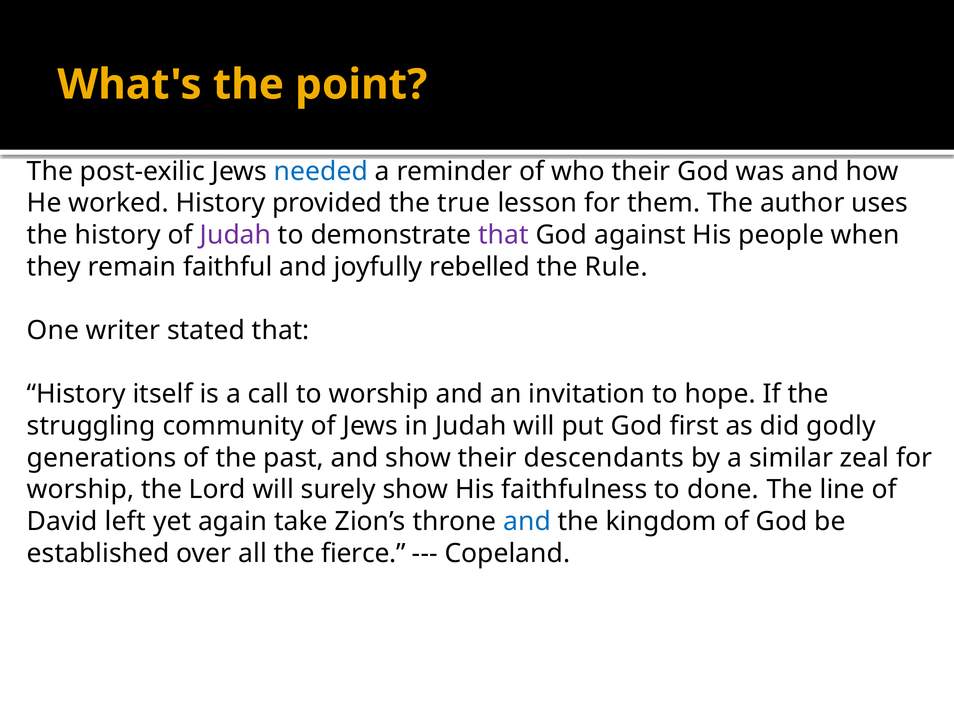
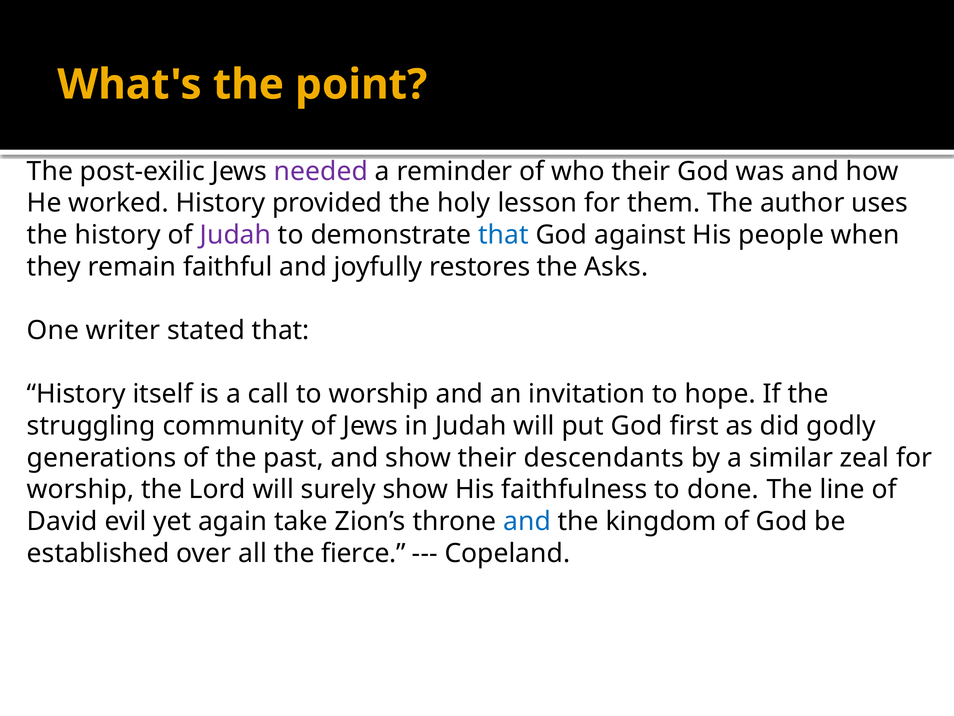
needed colour: blue -> purple
true: true -> holy
that at (503, 235) colour: purple -> blue
rebelled: rebelled -> restores
Rule: Rule -> Asks
left: left -> evil
